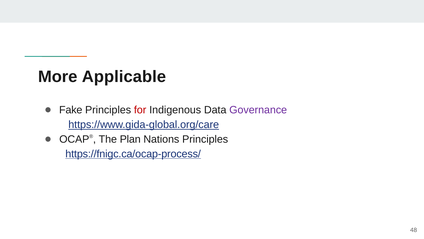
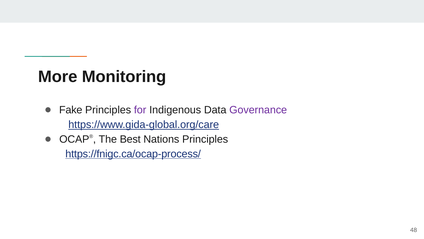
Applicable: Applicable -> Monitoring
for colour: red -> purple
Plan: Plan -> Best
